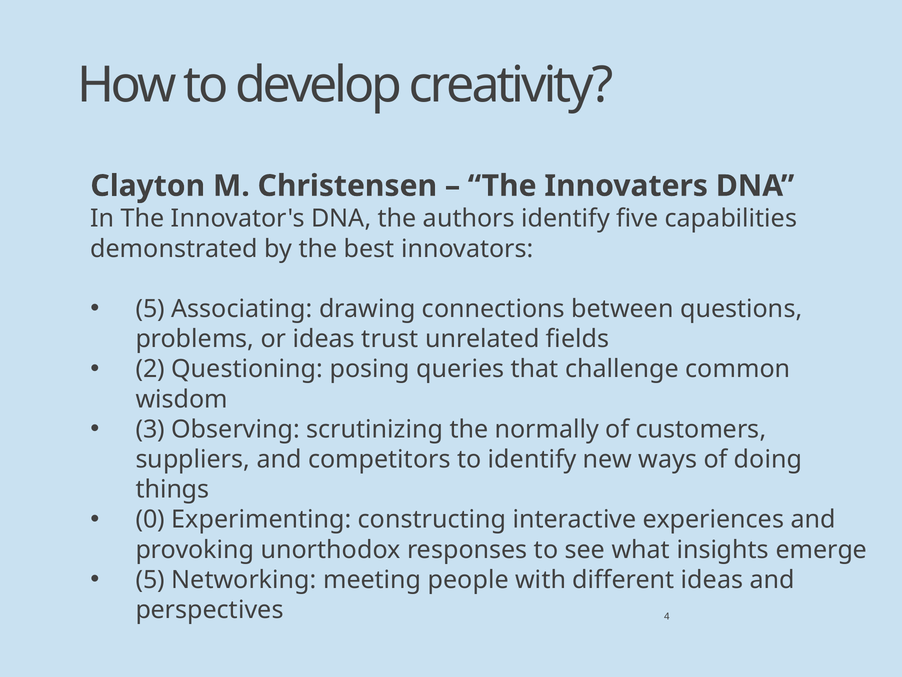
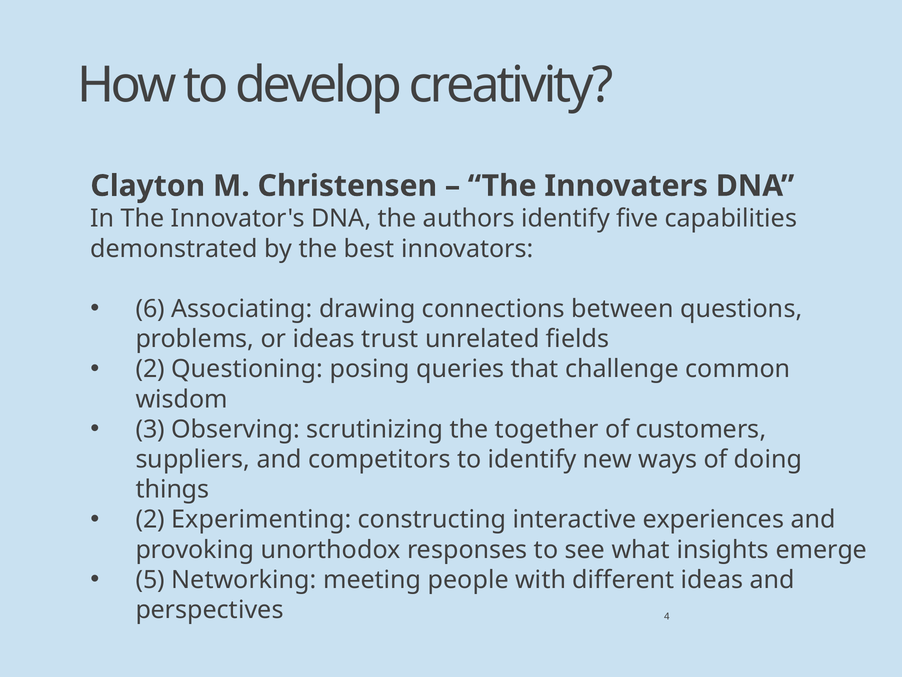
5 at (150, 309): 5 -> 6
normally: normally -> together
0 at (150, 519): 0 -> 2
